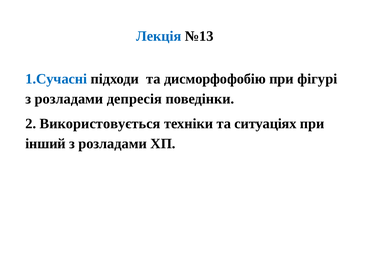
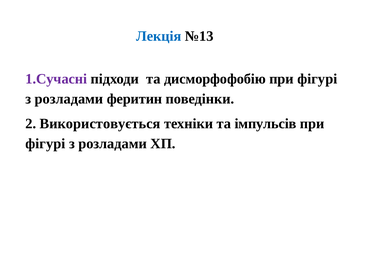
1.Сучасні colour: blue -> purple
депресія: депресія -> феритин
ситуаціях: ситуаціях -> імпульсів
інший at (45, 143): інший -> фігурі
